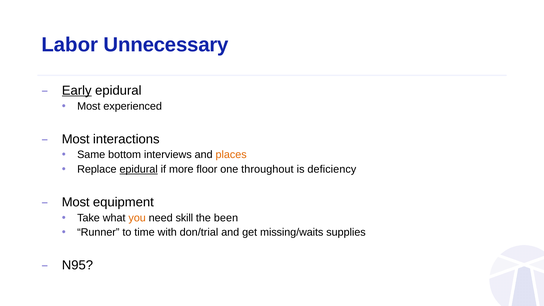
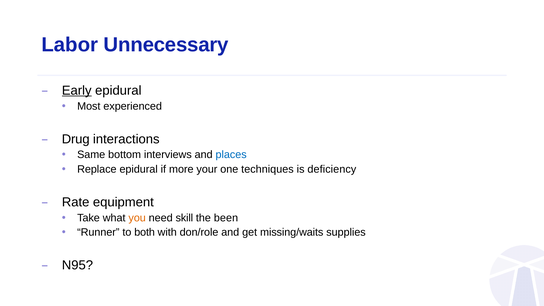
Most at (76, 139): Most -> Drug
places colour: orange -> blue
epidural at (139, 169) underline: present -> none
floor: floor -> your
throughout: throughout -> techniques
Most at (76, 202): Most -> Rate
time: time -> both
don/trial: don/trial -> don/role
